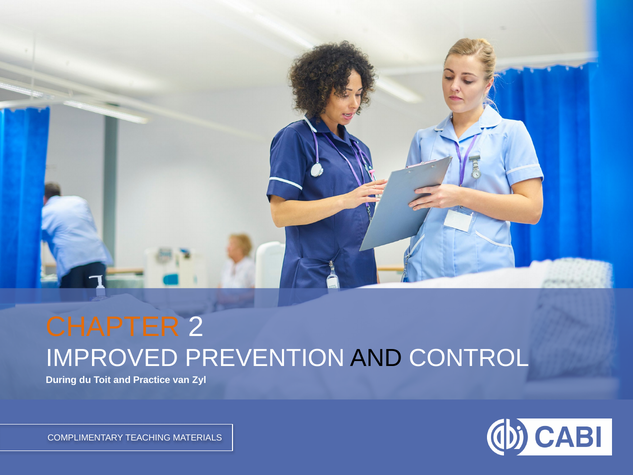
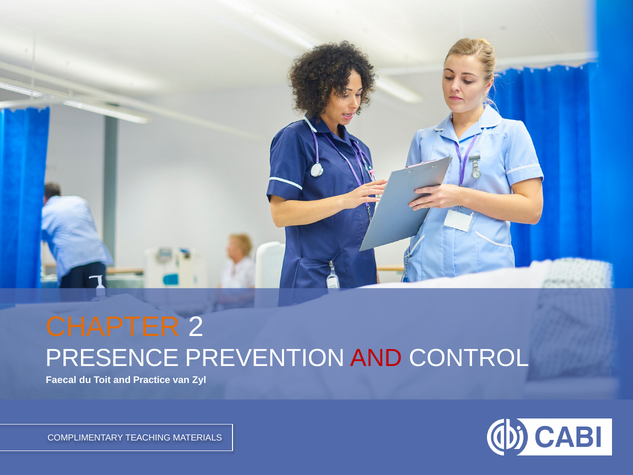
IMPROVED: IMPROVED -> PRESENCE
AND at (376, 358) colour: black -> red
During: During -> Faecal
